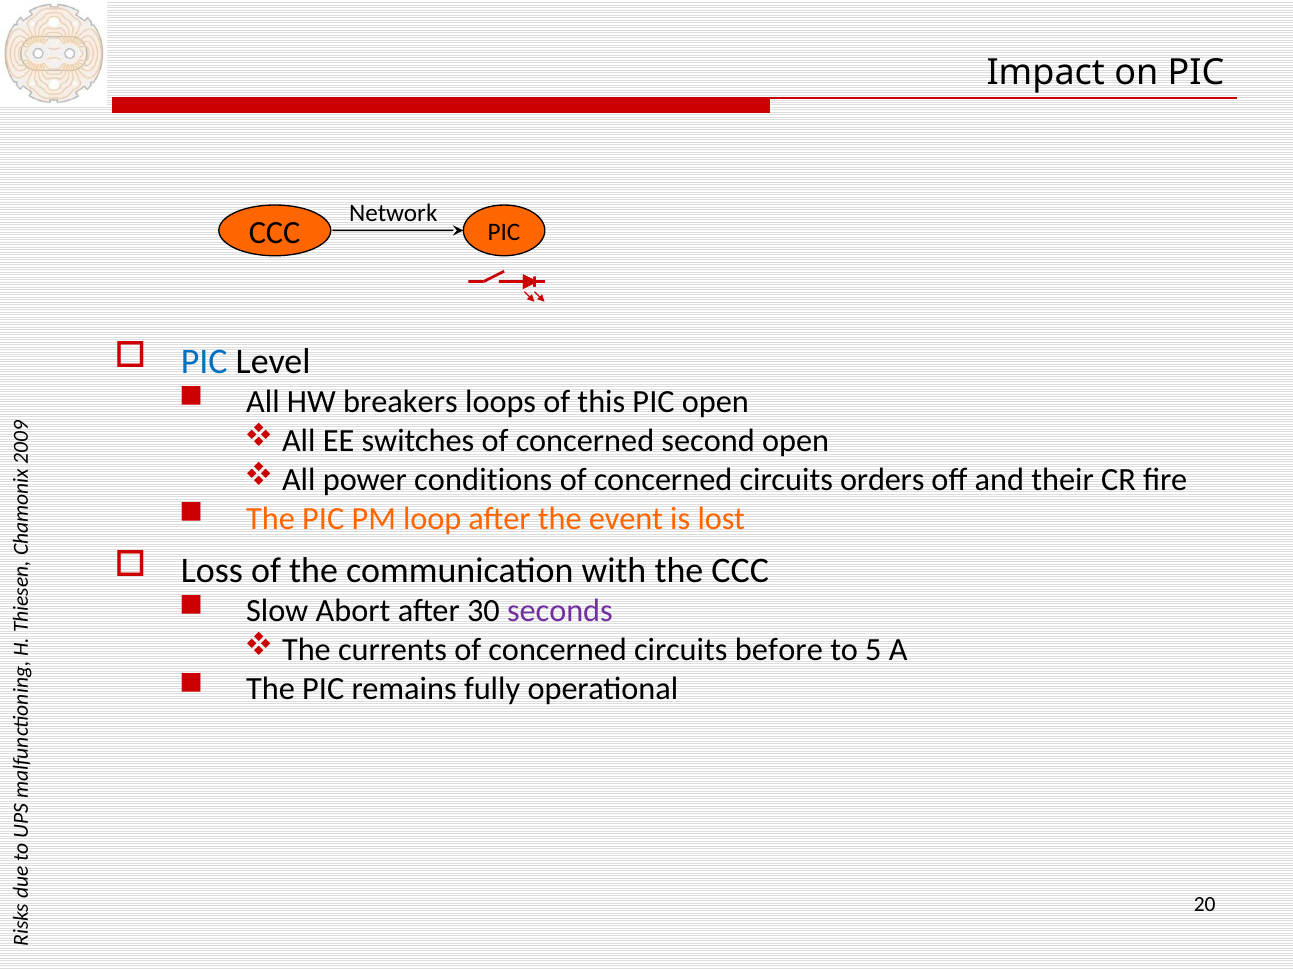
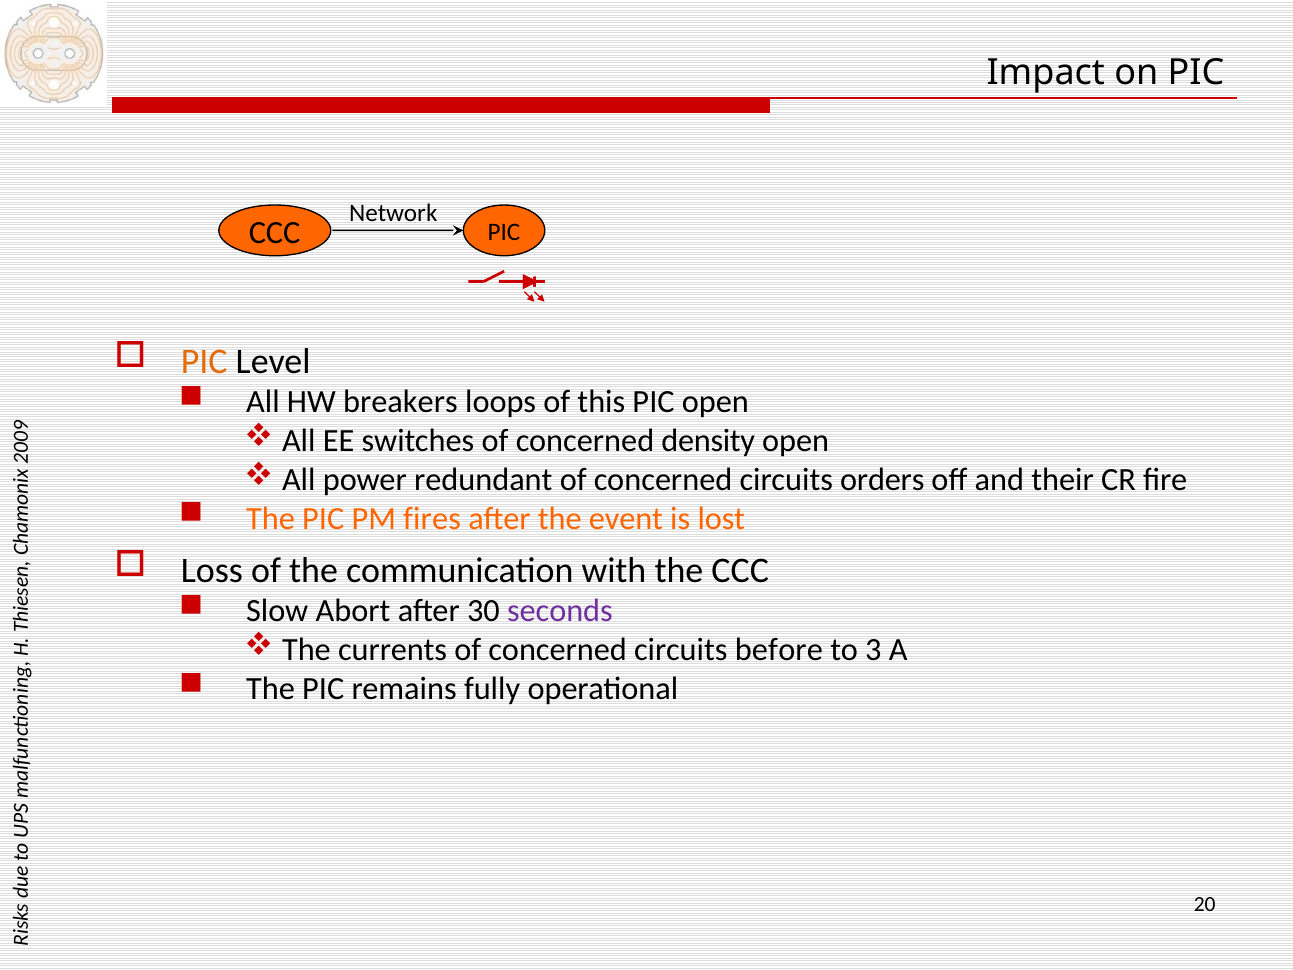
PIC at (204, 361) colour: blue -> orange
second: second -> density
conditions: conditions -> redundant
loop: loop -> fires
5: 5 -> 3
